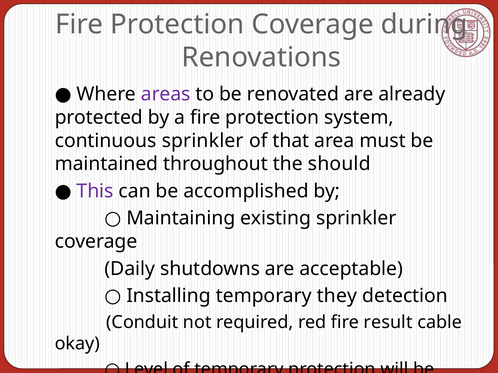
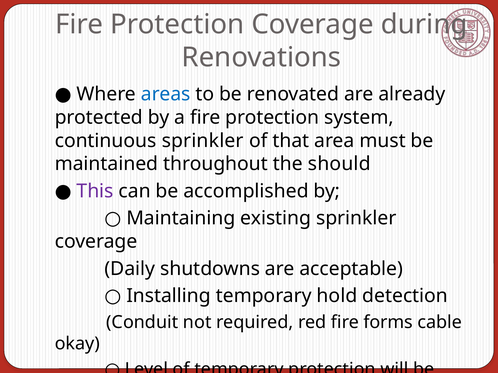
areas colour: purple -> blue
they: they -> hold
result: result -> forms
